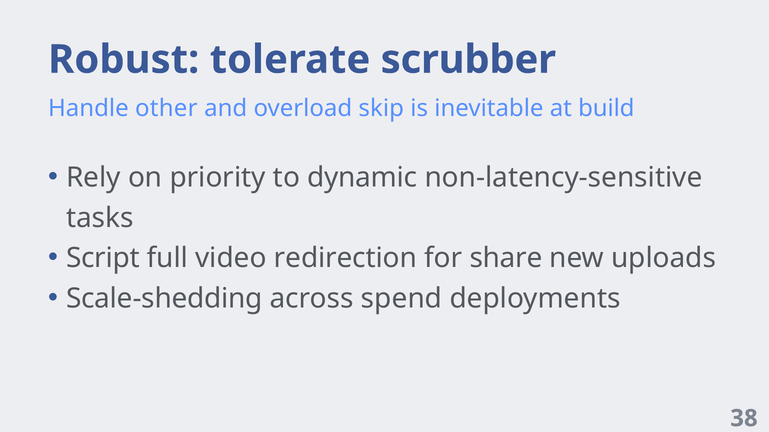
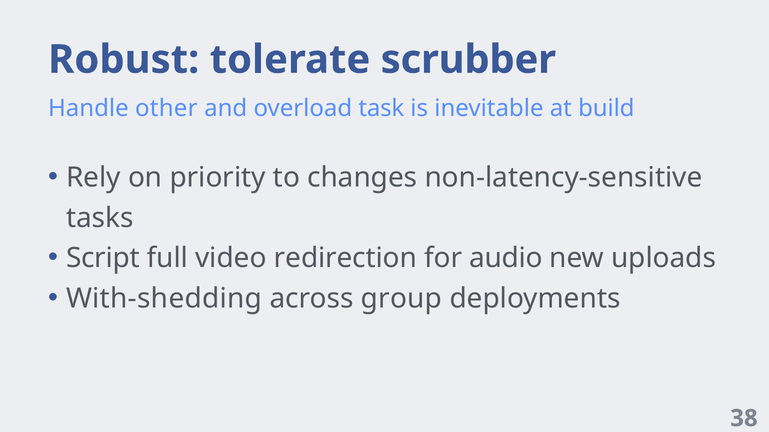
skip: skip -> task
dynamic: dynamic -> changes
share: share -> audio
Scale-shedding: Scale-shedding -> With-shedding
spend: spend -> group
